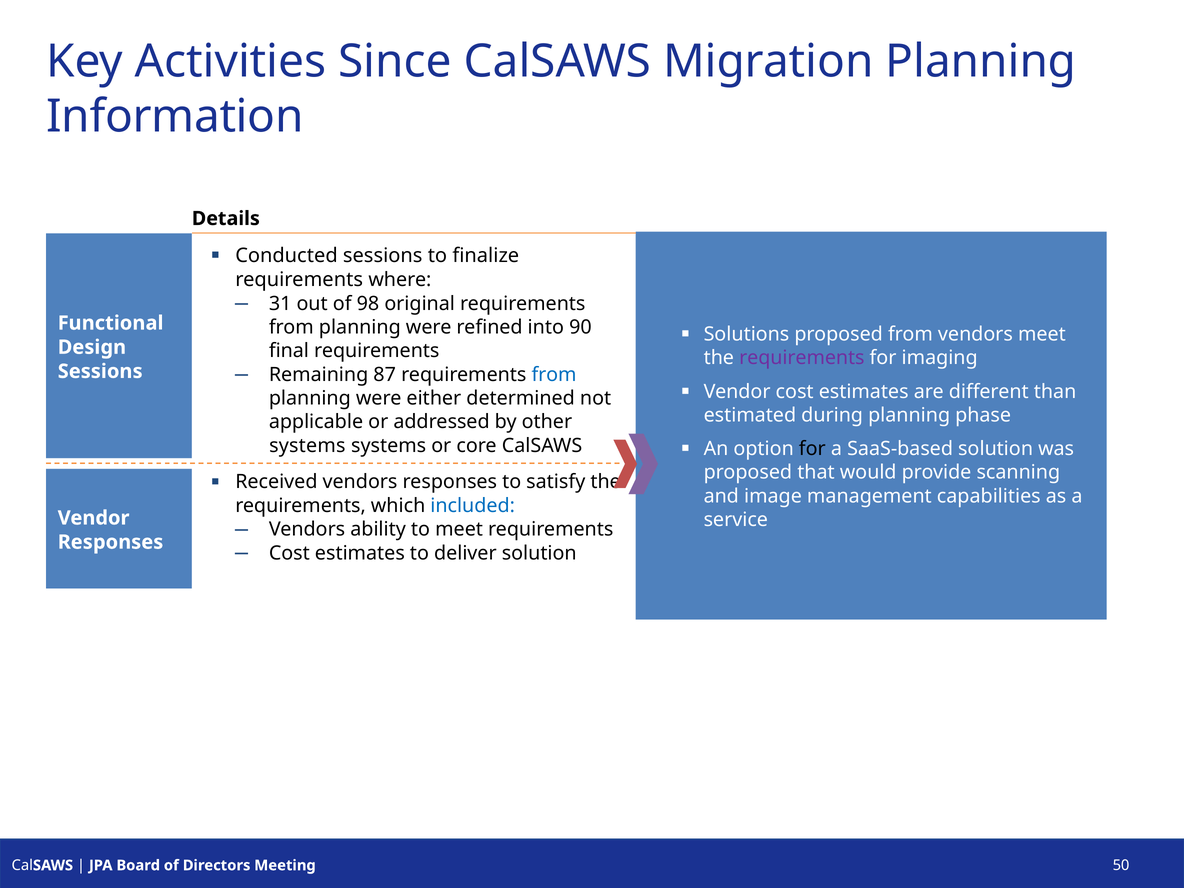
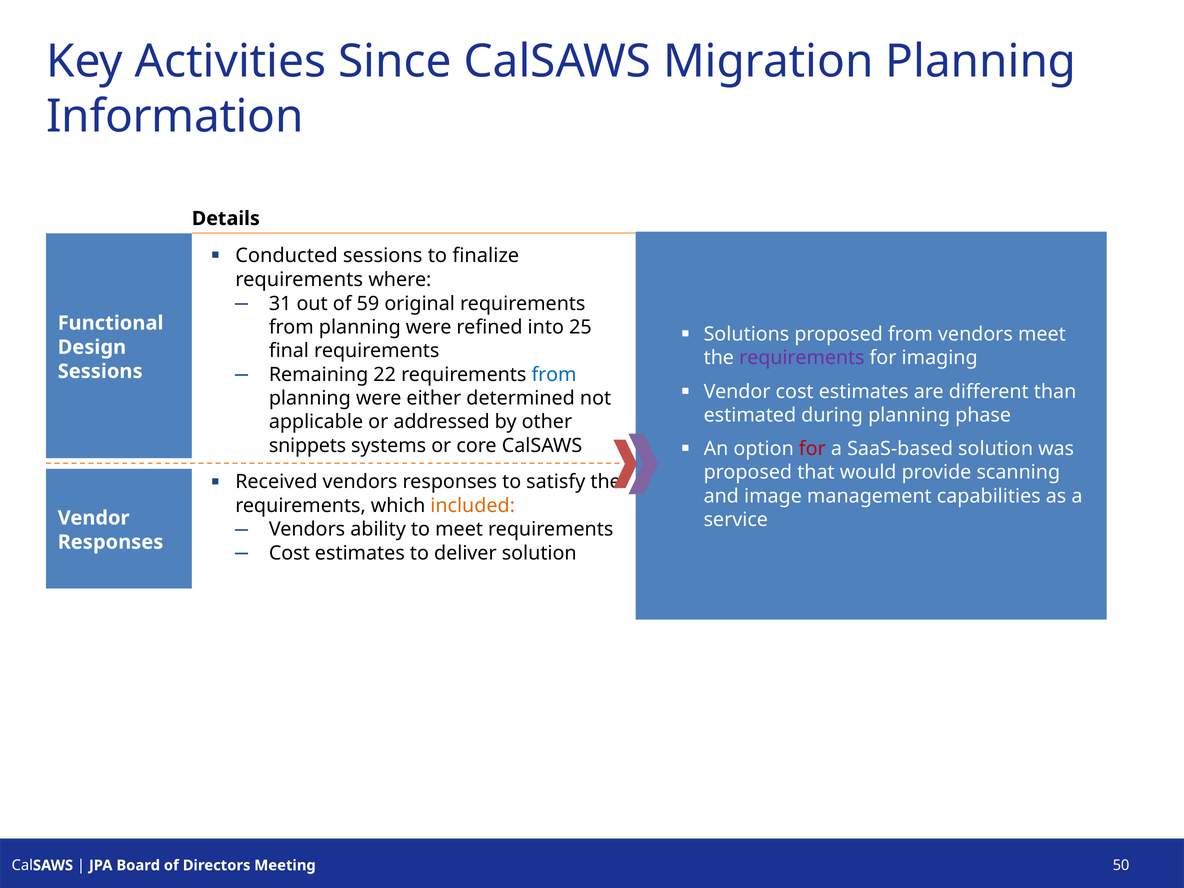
98: 98 -> 59
90: 90 -> 25
87: 87 -> 22
for at (812, 449) colour: black -> red
systems at (307, 446): systems -> snippets
included colour: blue -> orange
